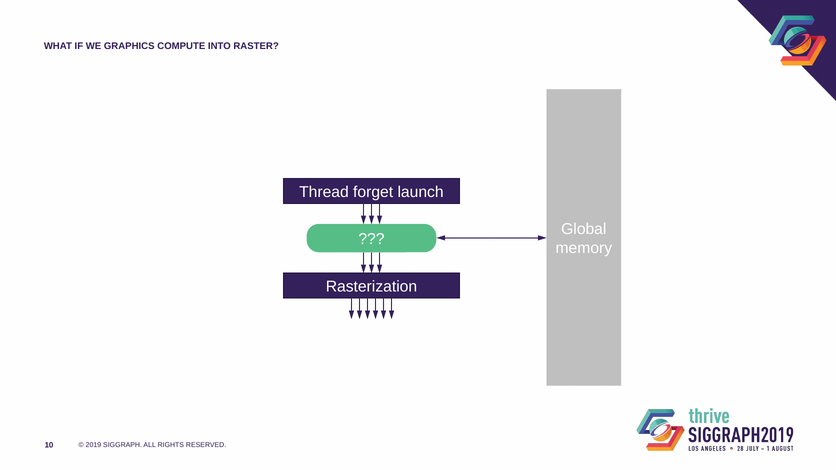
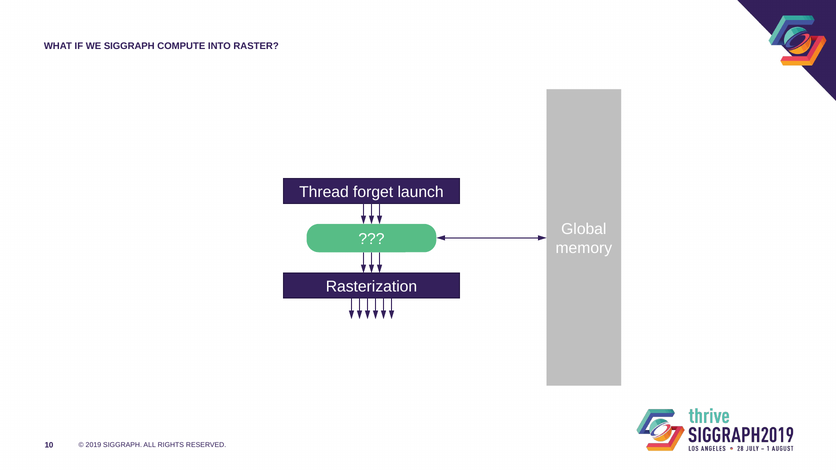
WE GRAPHICS: GRAPHICS -> SIGGRAPH
